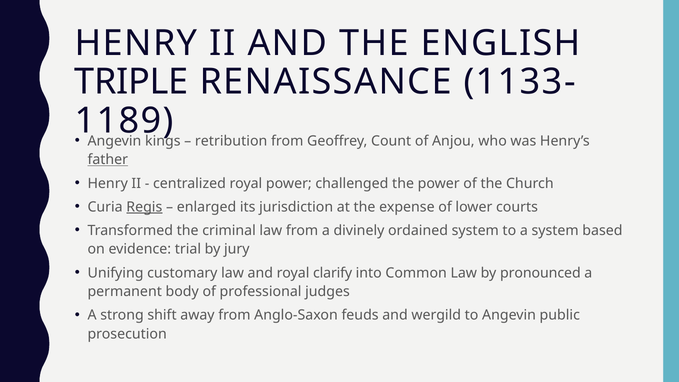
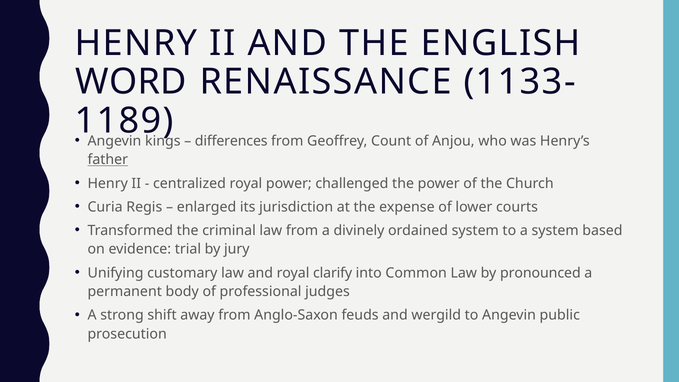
TRIPLE: TRIPLE -> WORD
retribution: retribution -> differences
Regis underline: present -> none
